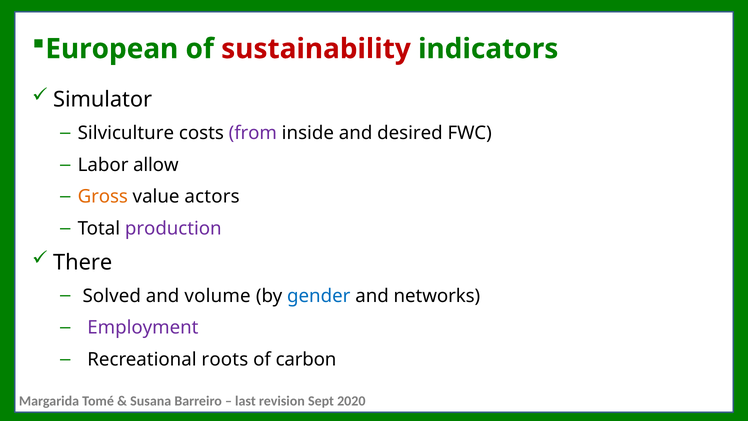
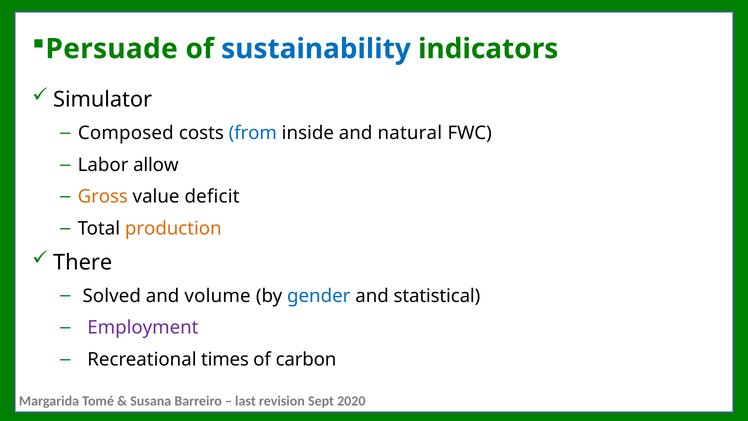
European: European -> Persuade
sustainability colour: red -> blue
Silviculture: Silviculture -> Composed
from colour: purple -> blue
desired: desired -> natural
actors: actors -> deficit
production colour: purple -> orange
networks: networks -> statistical
roots: roots -> times
